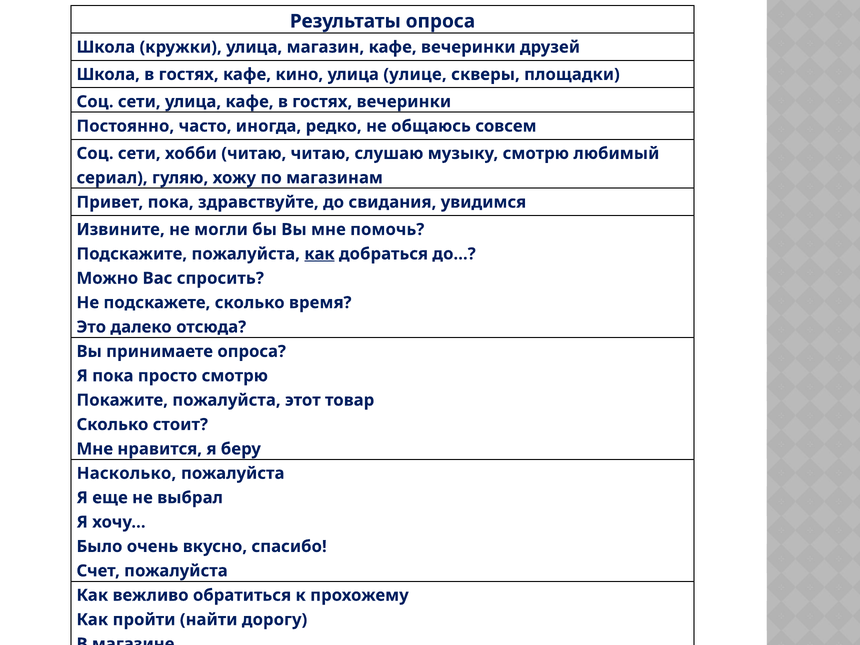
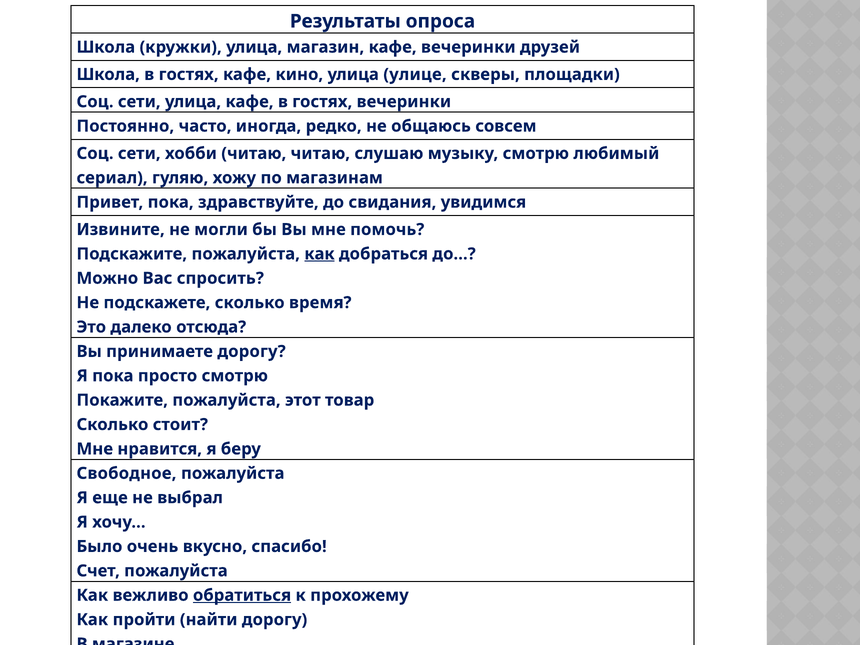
принимаете опроса: опроса -> дорогу
Насколько: Насколько -> Свободное
обратиться underline: none -> present
